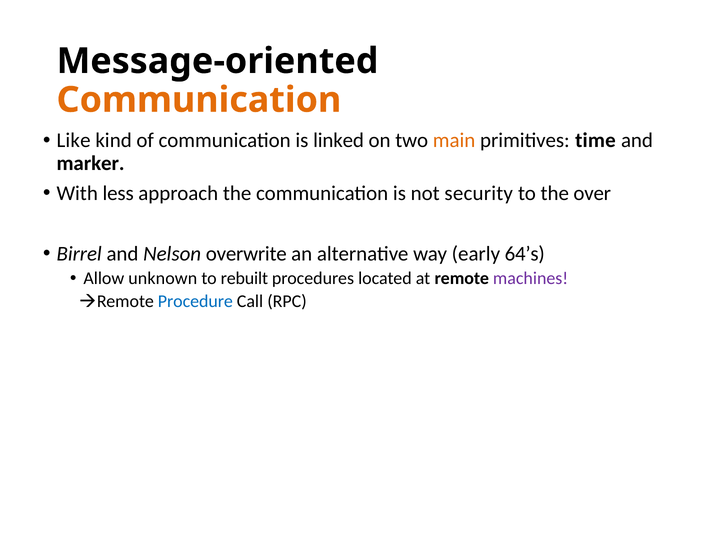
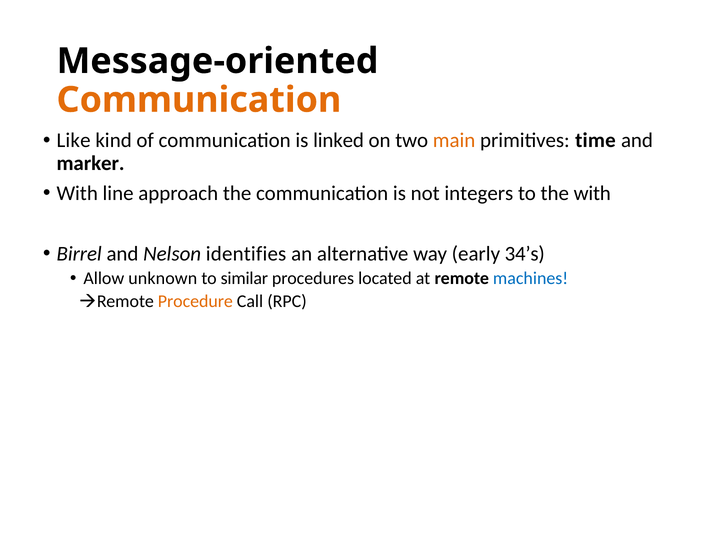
less: less -> line
security: security -> integers
the over: over -> with
overwrite: overwrite -> identifies
64’s: 64’s -> 34’s
rebuilt: rebuilt -> similar
machines colour: purple -> blue
Procedure colour: blue -> orange
